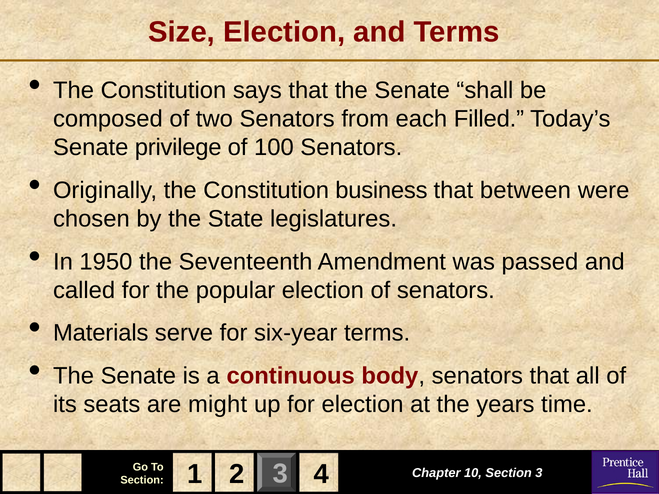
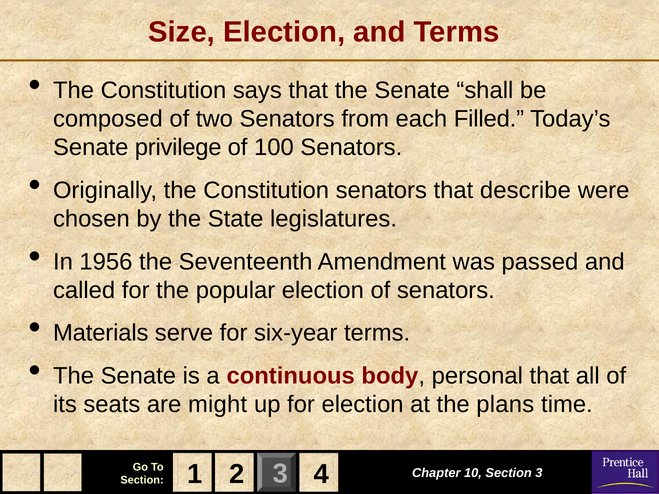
Constitution business: business -> senators
between: between -> describe
1950: 1950 -> 1956
body senators: senators -> personal
years: years -> plans
